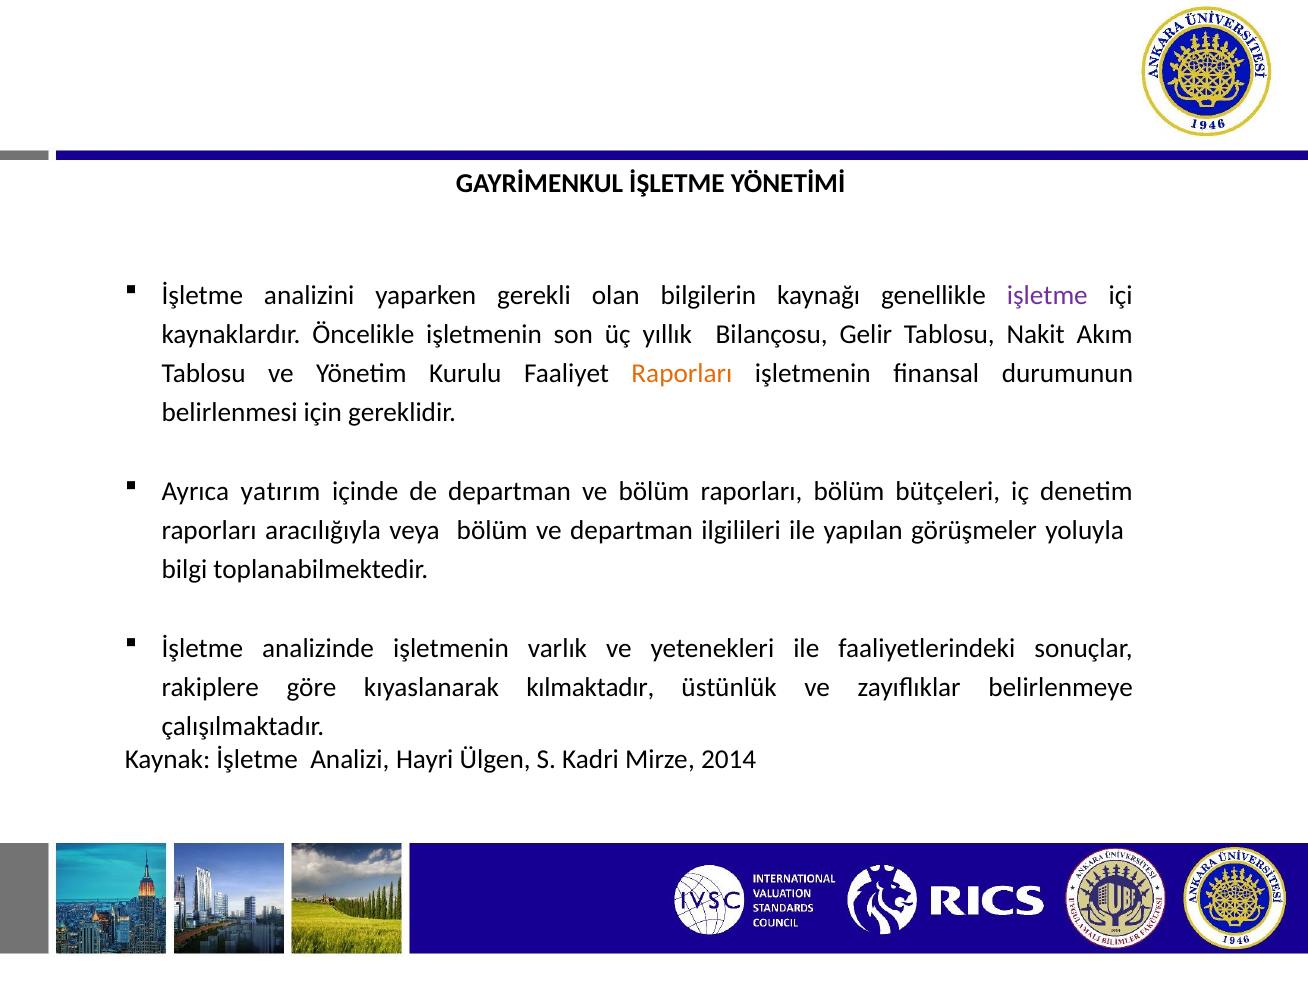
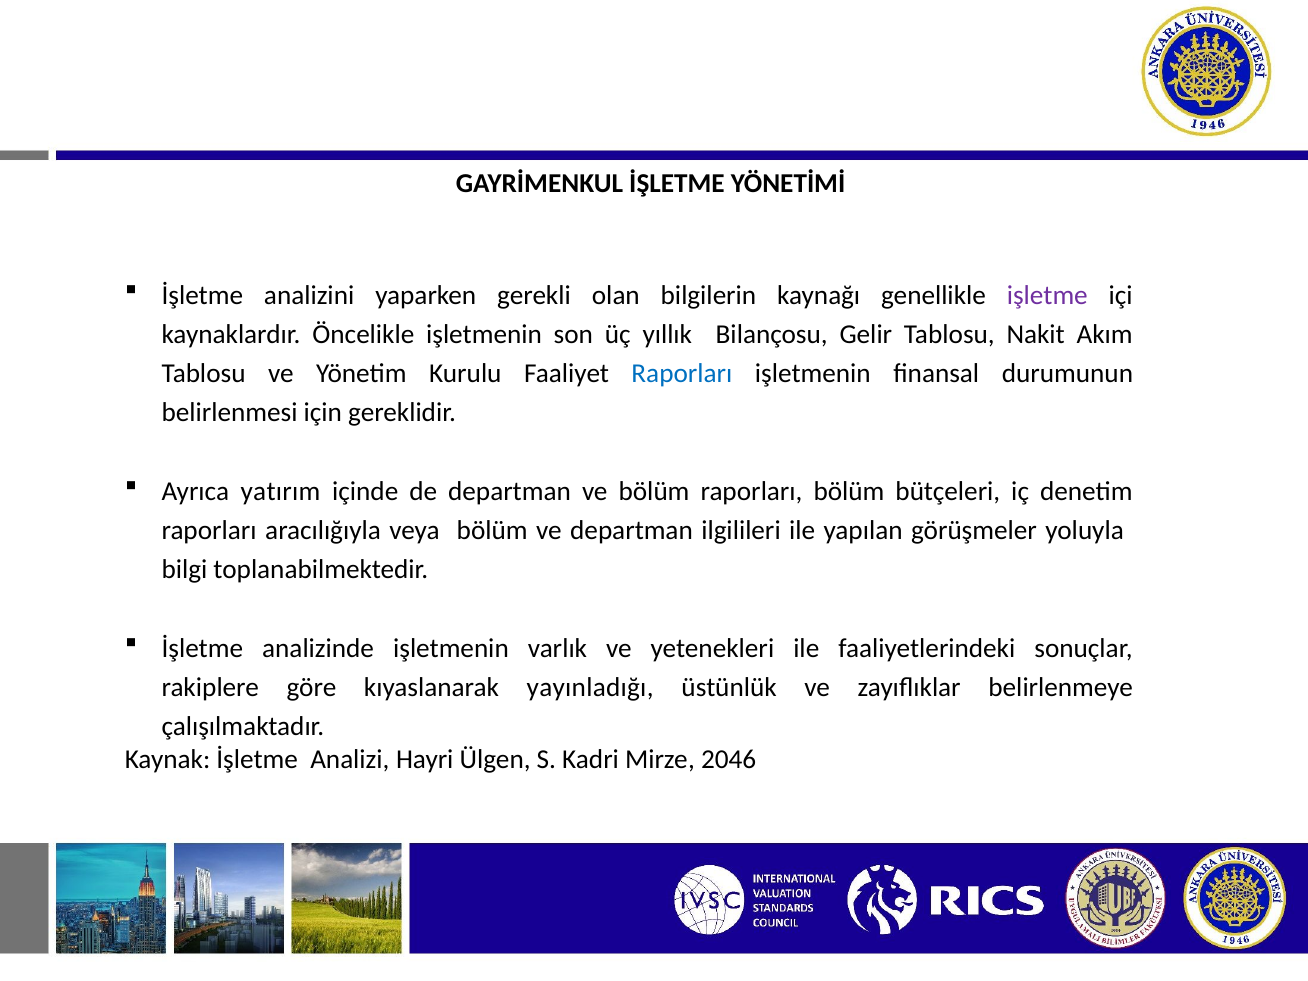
Raporları at (682, 374) colour: orange -> blue
kılmaktadır: kılmaktadır -> yayınladığı
2014: 2014 -> 2046
